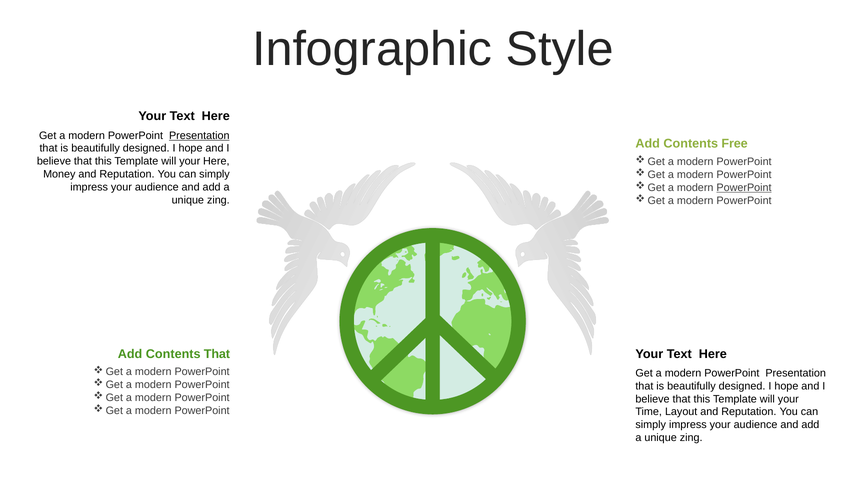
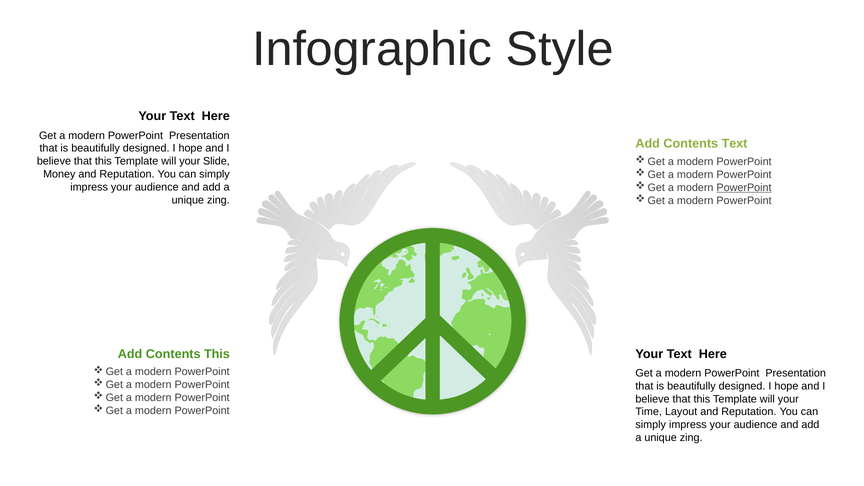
Presentation at (199, 135) underline: present -> none
Contents Free: Free -> Text
your Here: Here -> Slide
Contents That: That -> This
